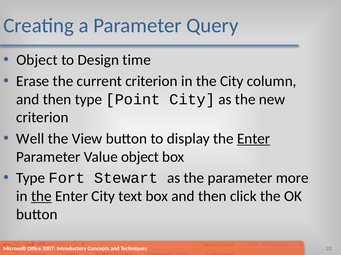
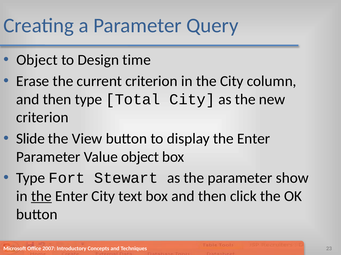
Point: Point -> Total
Well: Well -> Slide
Enter at (254, 139) underline: present -> none
more: more -> show
